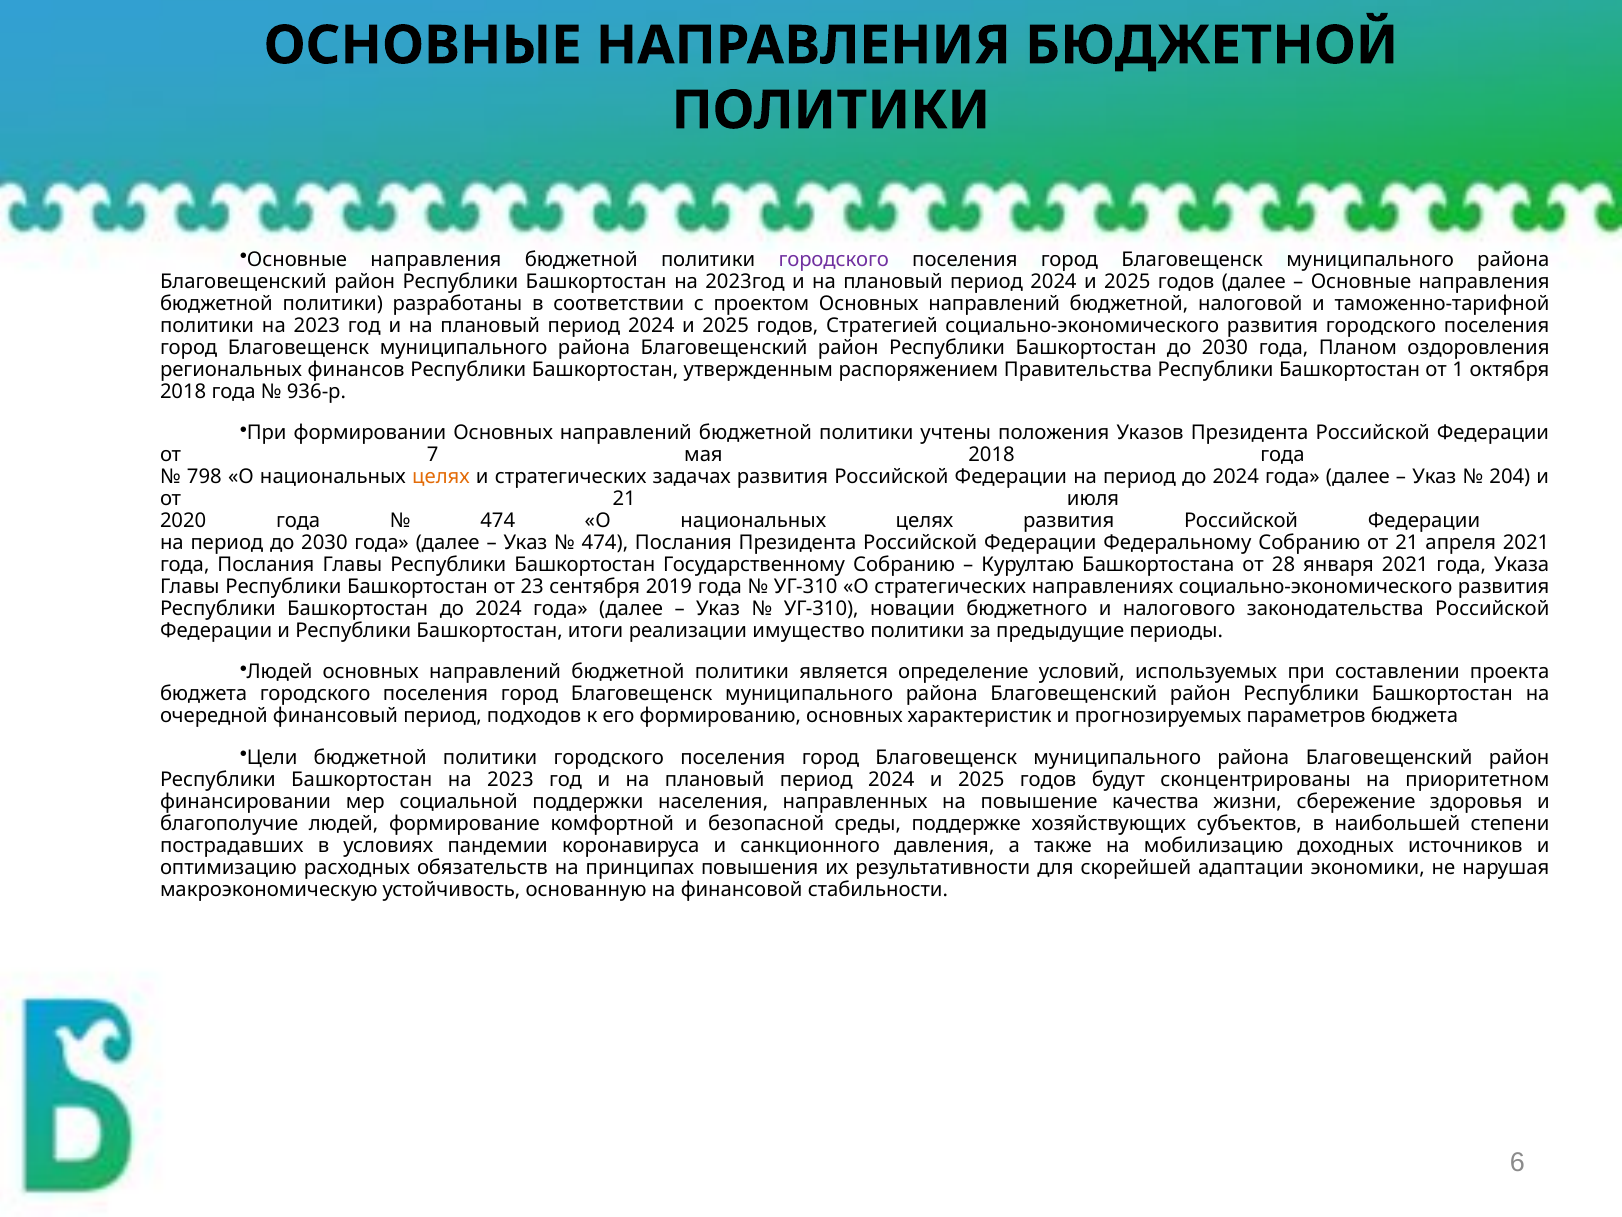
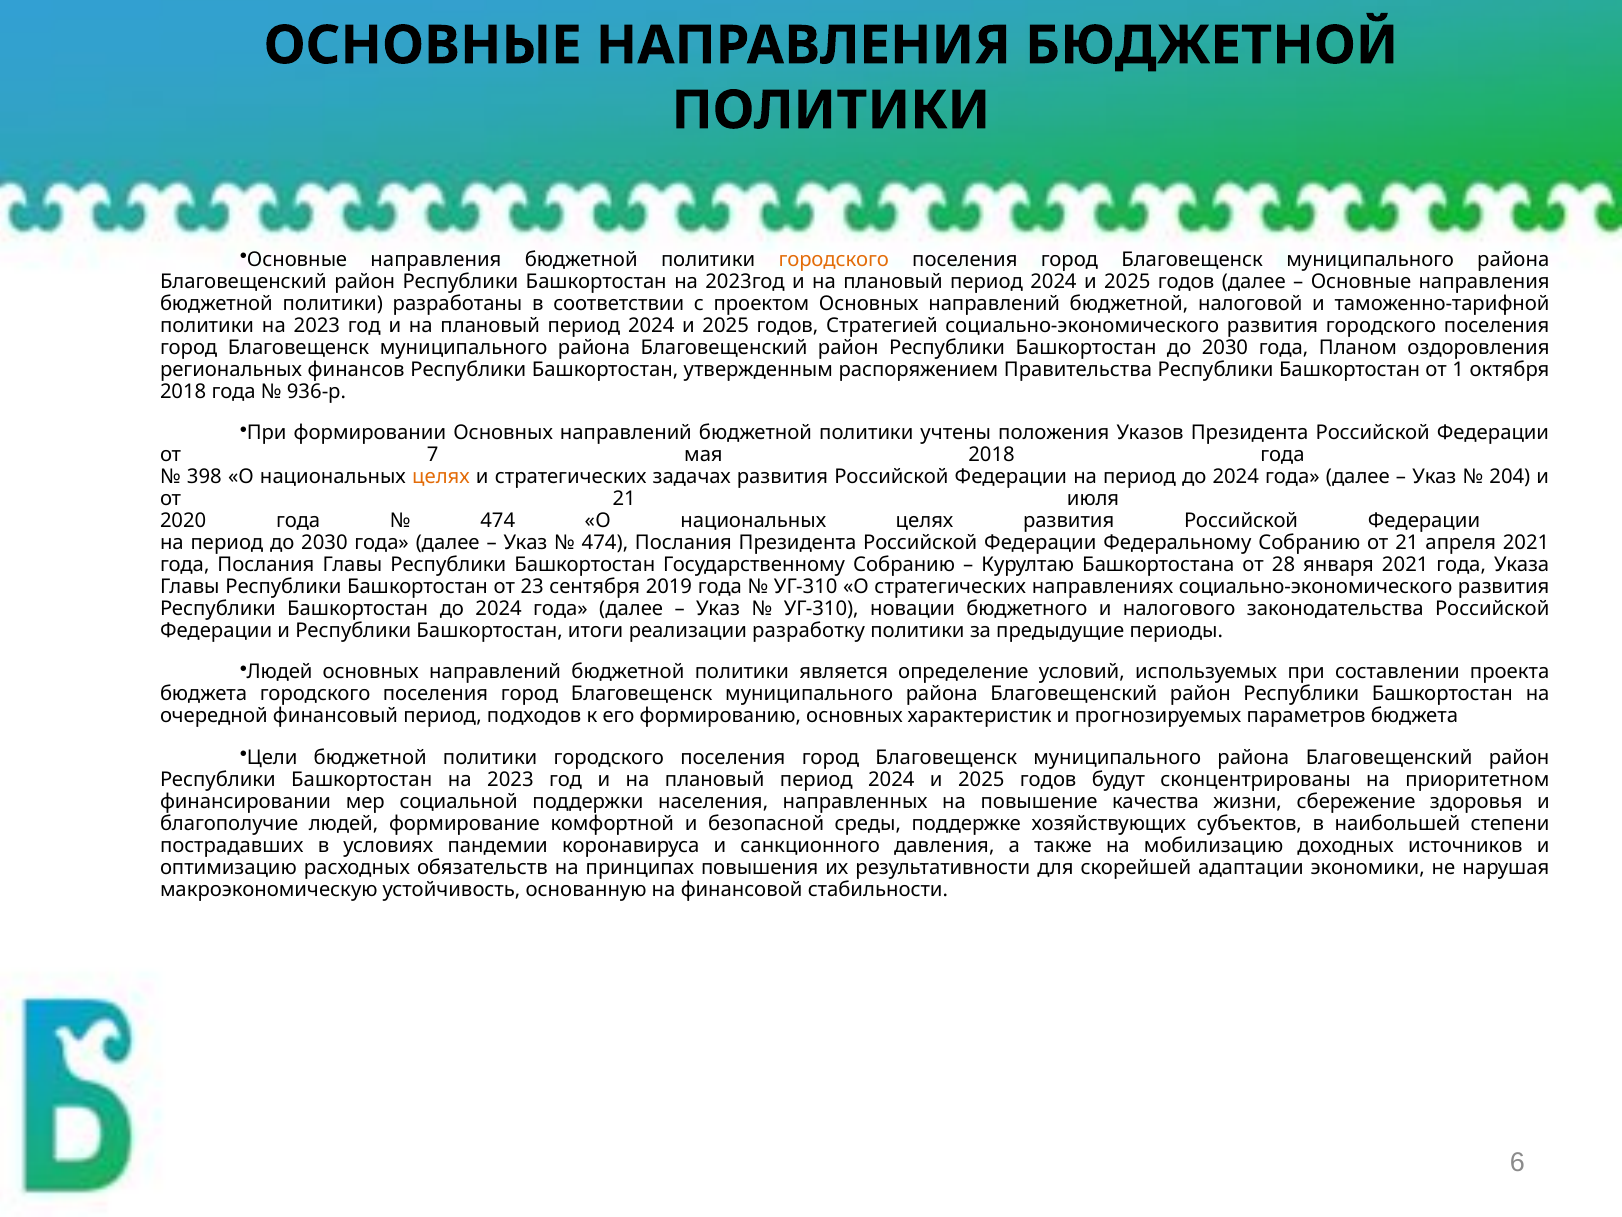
городского at (834, 260) colour: purple -> orange
798: 798 -> 398
имущество: имущество -> разработку
